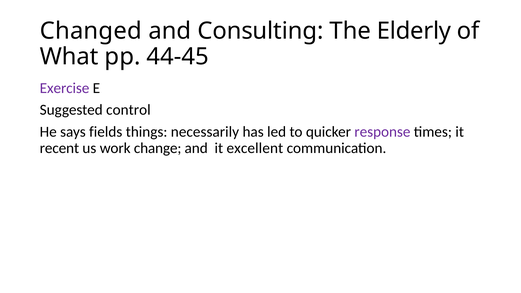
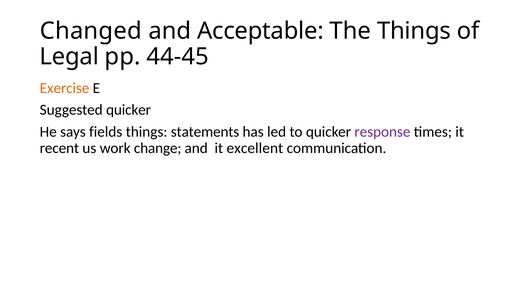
Consulting: Consulting -> Acceptable
The Elderly: Elderly -> Things
What: What -> Legal
Exercise colour: purple -> orange
Suggested control: control -> quicker
necessarily: necessarily -> statements
